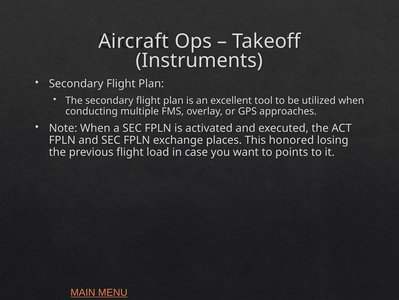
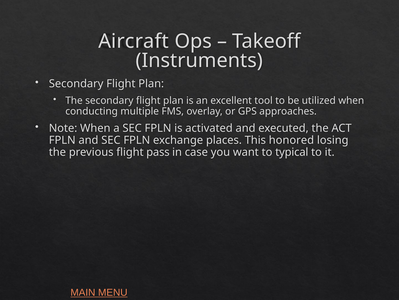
load: load -> pass
points: points -> typical
